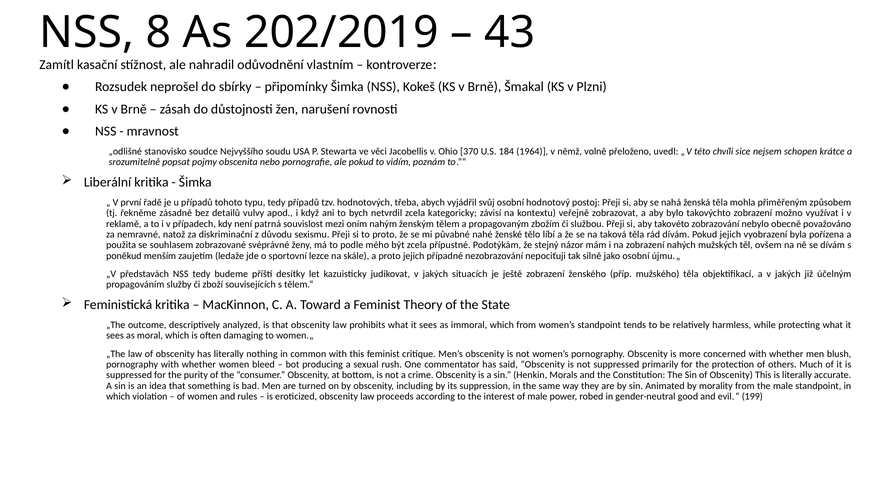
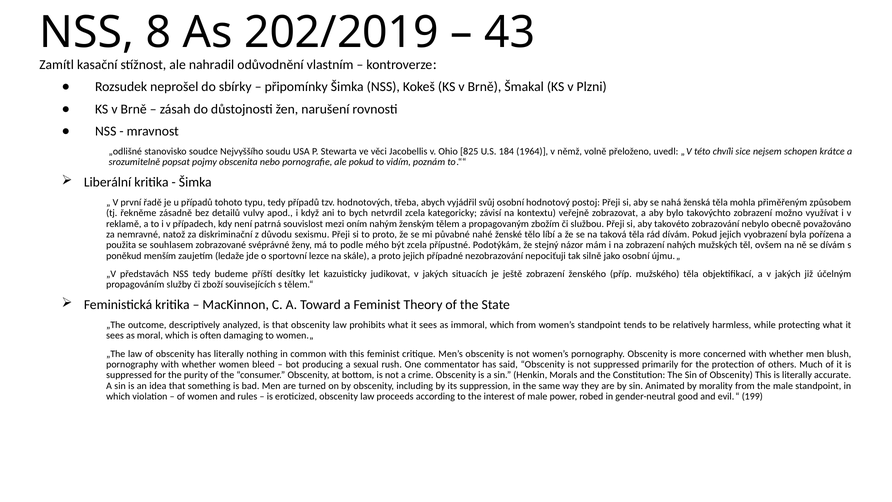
370: 370 -> 825
